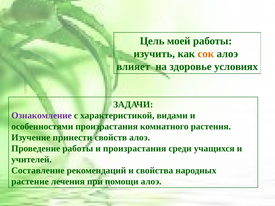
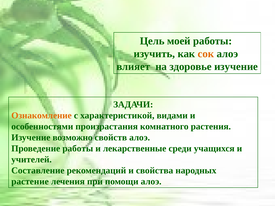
здоровье условиях: условиях -> изучение
Ознакомление colour: purple -> orange
принести: принести -> возможно
и произрастания: произрастания -> лекарственные
